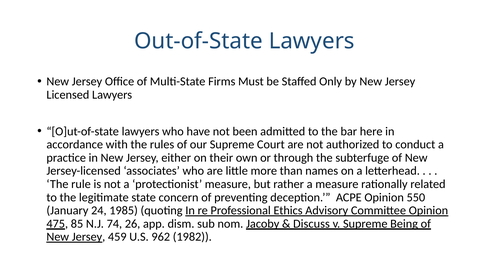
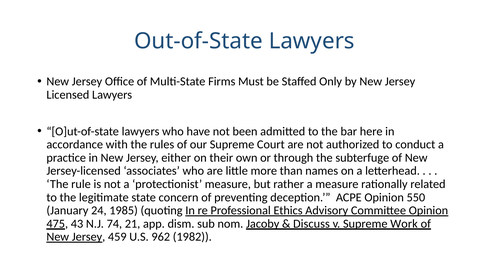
85: 85 -> 43
26: 26 -> 21
Being: Being -> Work
